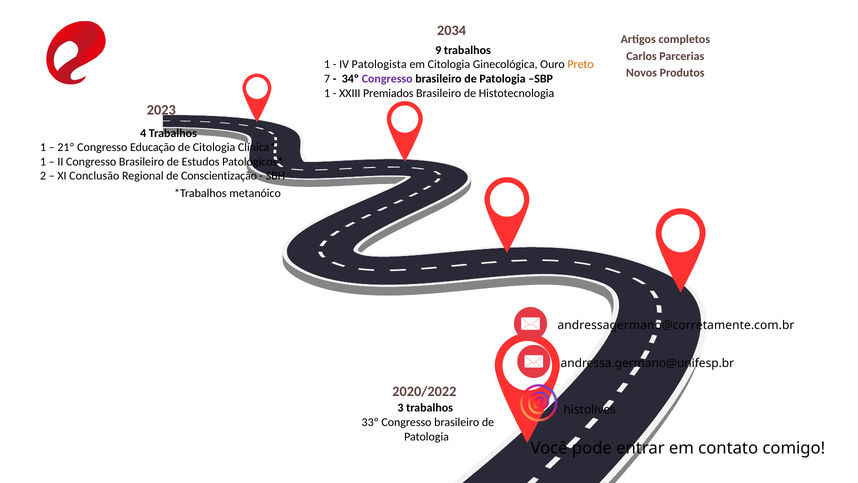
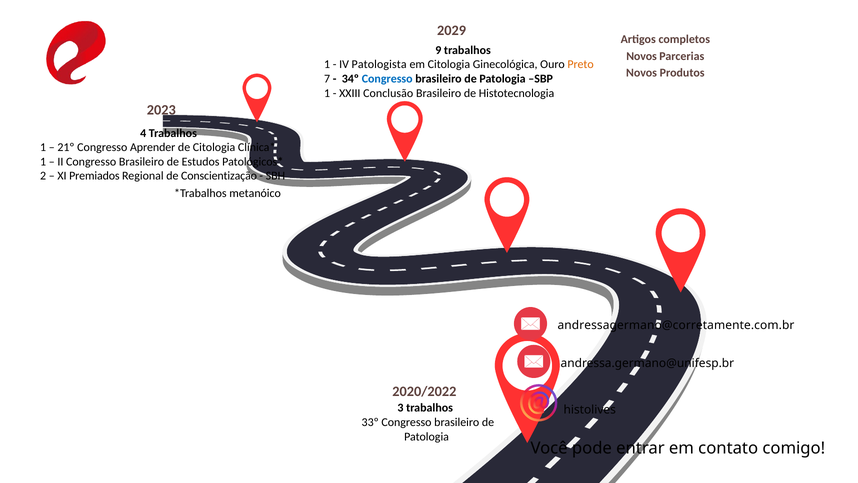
2034: 2034 -> 2029
Carlos at (642, 56): Carlos -> Novos
Congresso at (387, 79) colour: purple -> blue
Premiados: Premiados -> Conclusão
Educação: Educação -> Aprender
Conclusão: Conclusão -> Premiados
